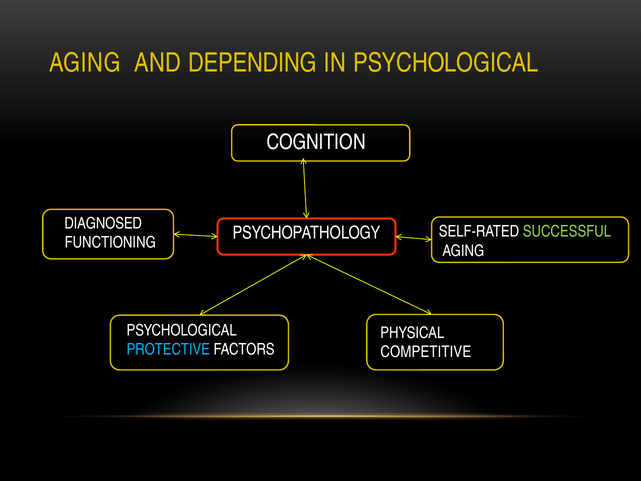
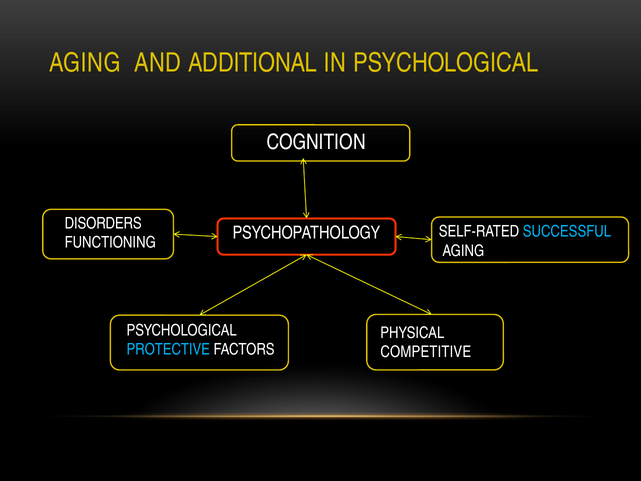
DEPENDING: DEPENDING -> ADDITIONAL
DIAGNOSED: DIAGNOSED -> DISORDERS
SUCCESSFUL colour: light green -> light blue
